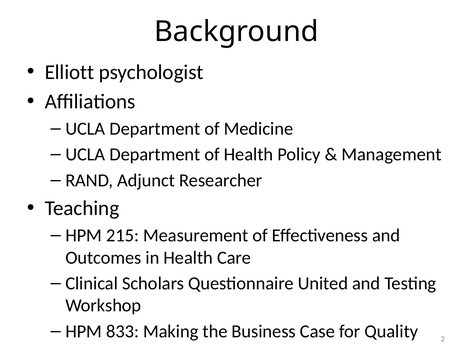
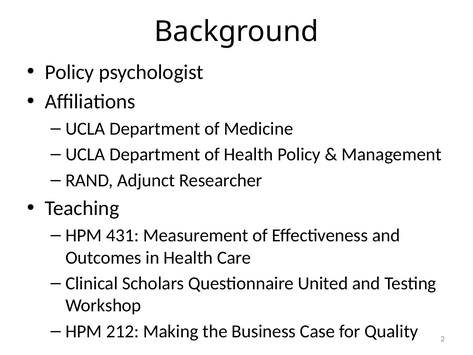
Elliott at (69, 72): Elliott -> Policy
215: 215 -> 431
833: 833 -> 212
